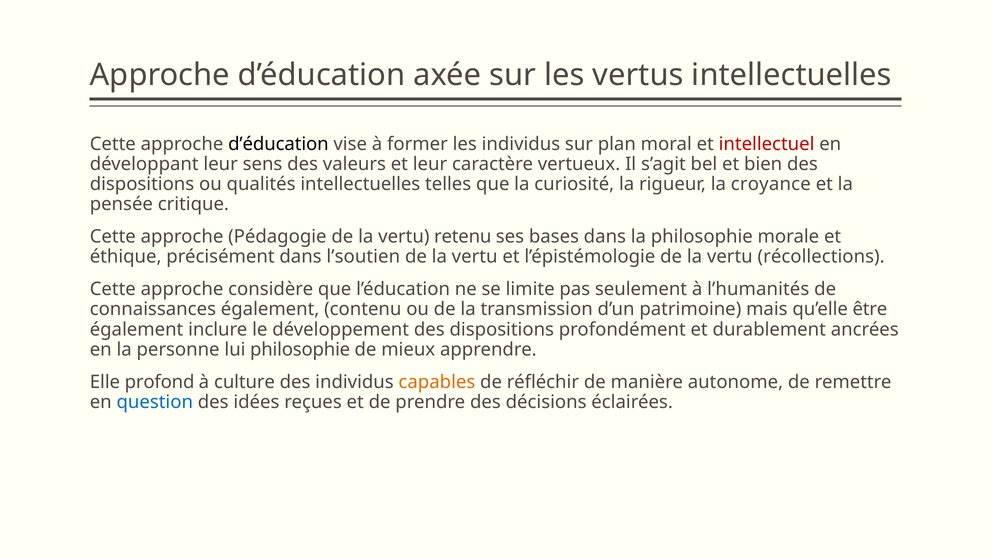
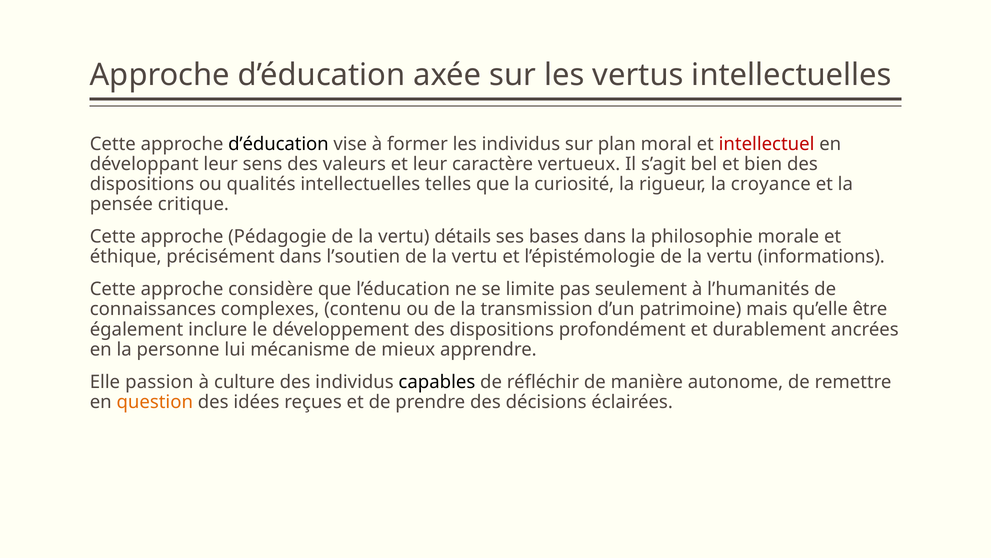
retenu: retenu -> détails
récollections: récollections -> informations
connaissances également: également -> complexes
lui philosophie: philosophie -> mécanisme
profond: profond -> passion
capables colour: orange -> black
question colour: blue -> orange
